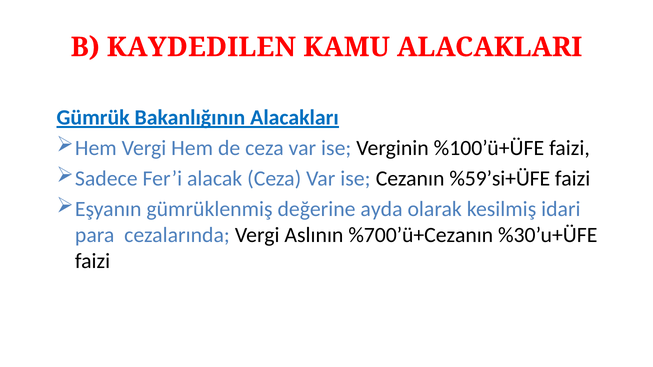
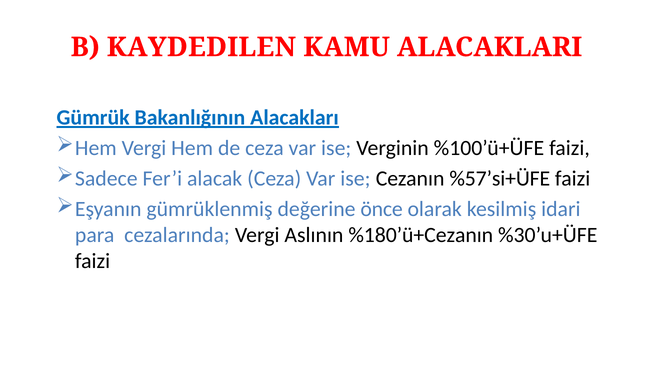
%59’si+ÜFE: %59’si+ÜFE -> %57’si+ÜFE
ayda: ayda -> önce
%700’ü+Cezanın: %700’ü+Cezanın -> %180’ü+Cezanın
